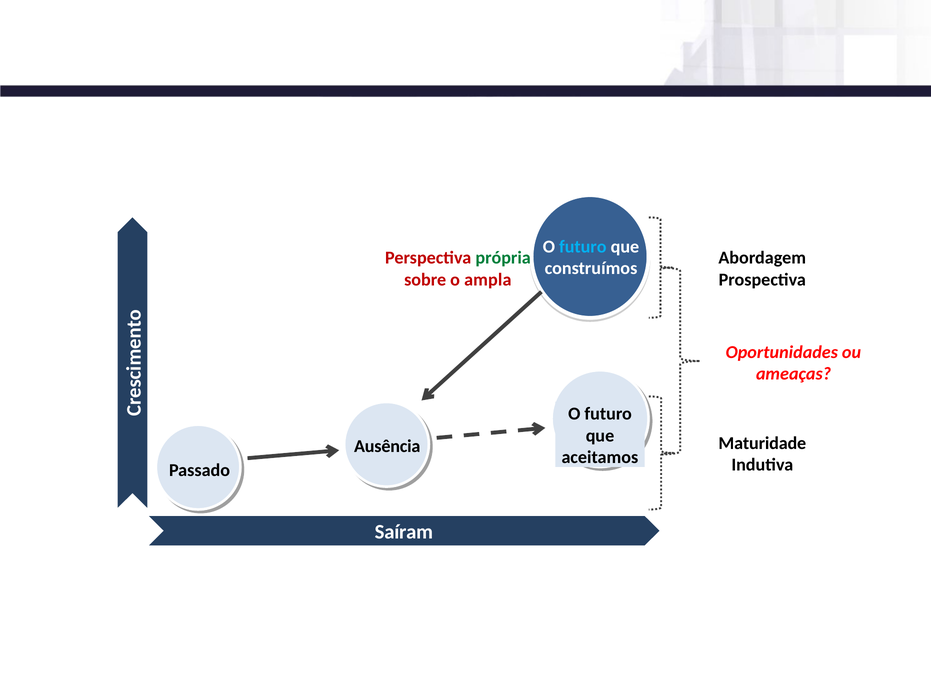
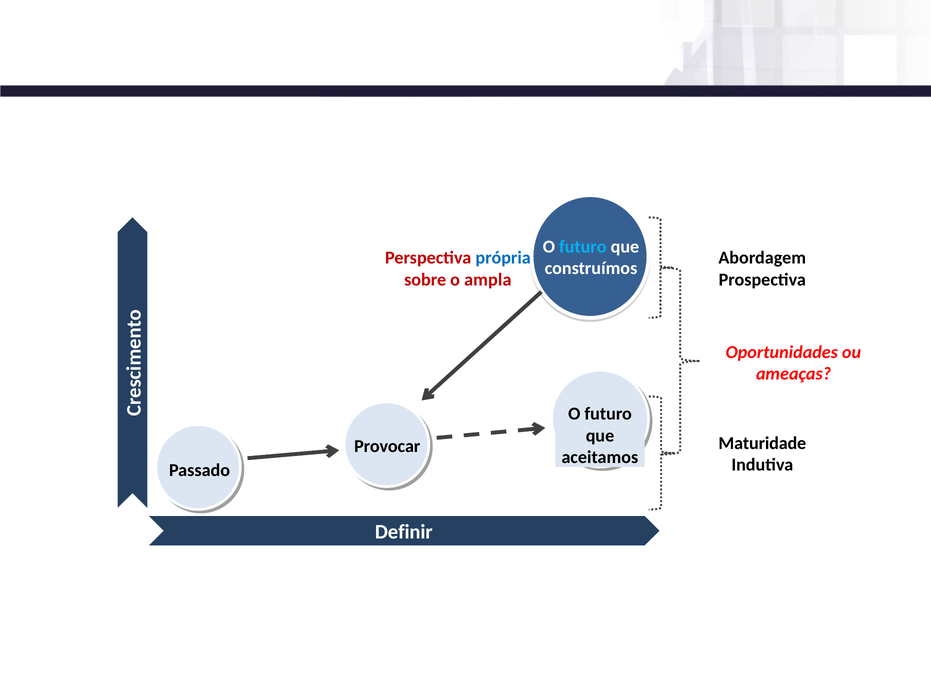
própria colour: green -> blue
Ausência: Ausência -> Provocar
Saíram: Saíram -> Definir
